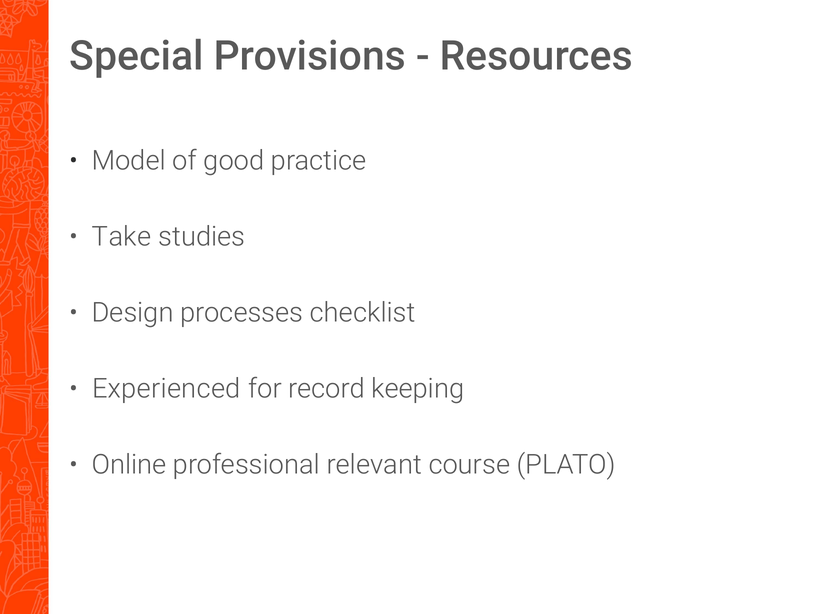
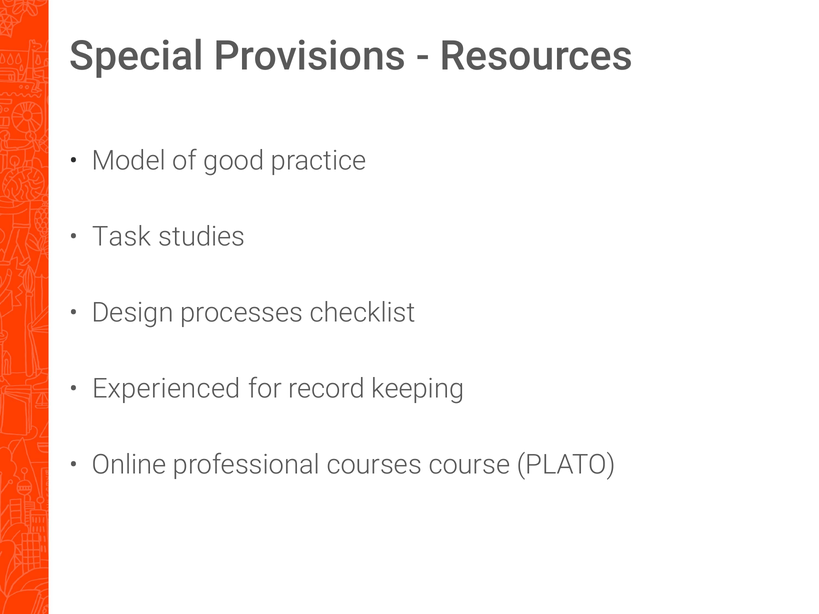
Take: Take -> Task
relevant: relevant -> courses
